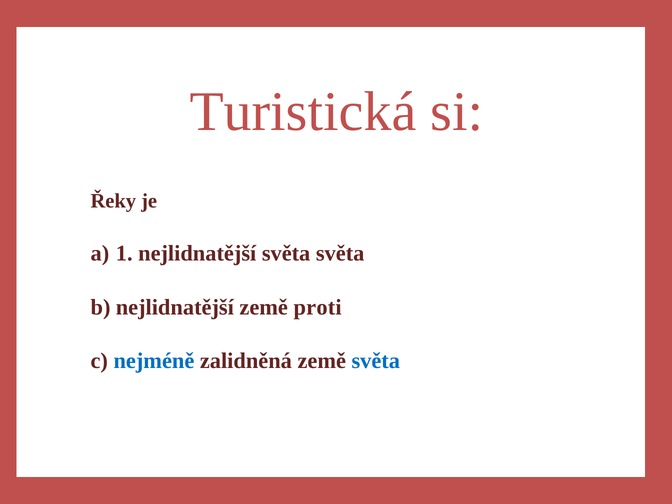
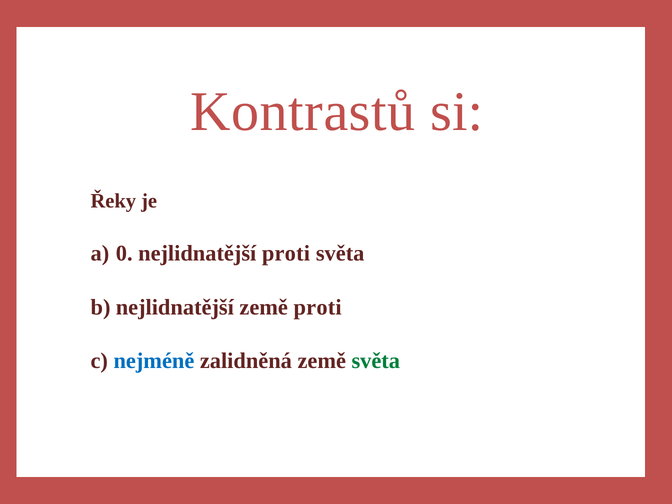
Turistická: Turistická -> Kontrastů
1: 1 -> 0
nejlidnatější světa: světa -> proti
světa at (376, 361) colour: blue -> green
